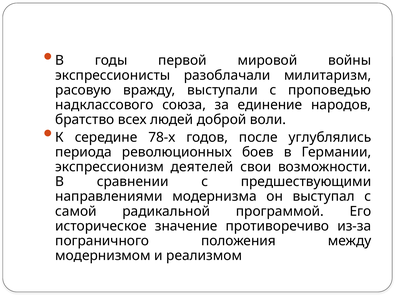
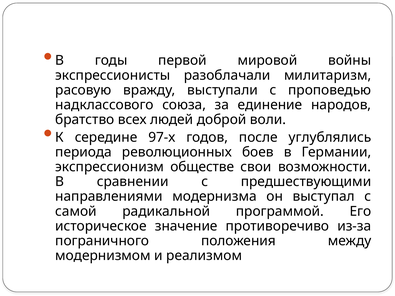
78-х: 78-х -> 97-х
деятелей: деятелей -> обществе
